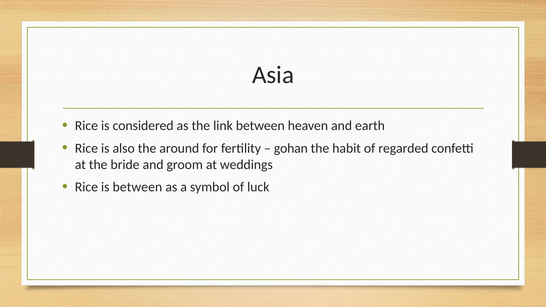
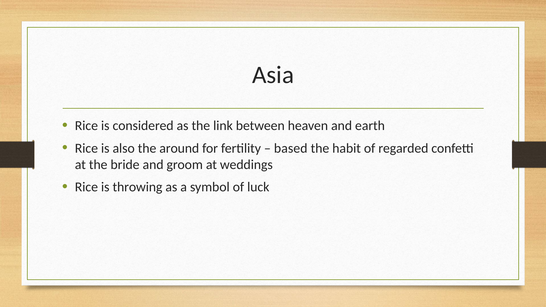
gohan: gohan -> based
is between: between -> throwing
